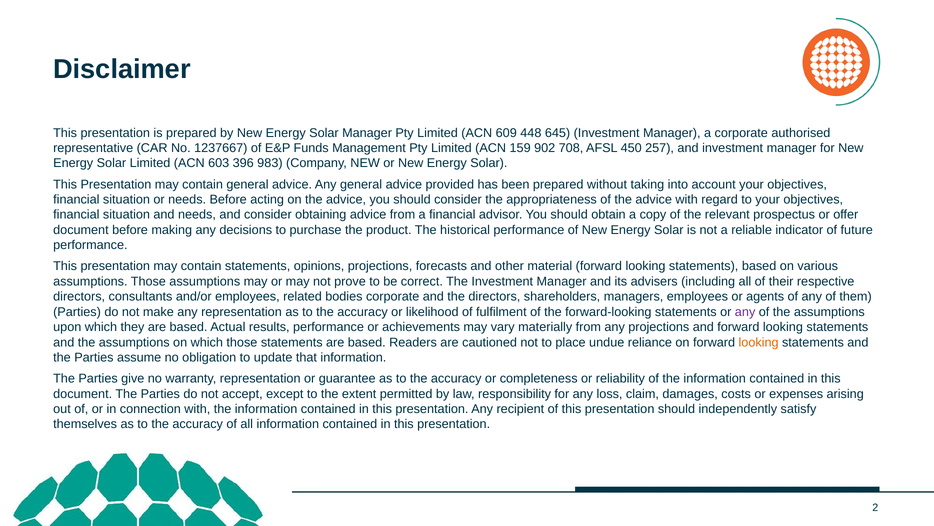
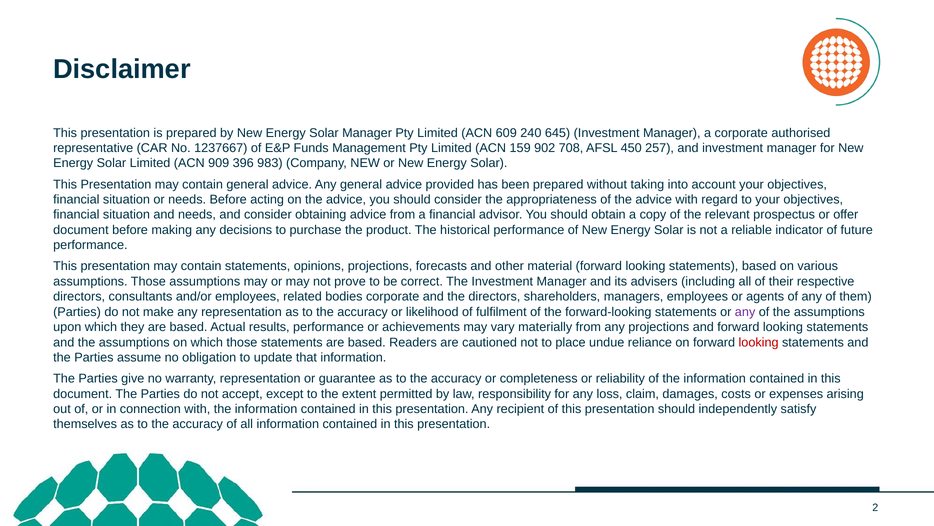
448: 448 -> 240
603: 603 -> 909
looking at (759, 342) colour: orange -> red
